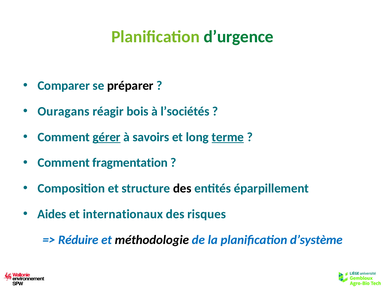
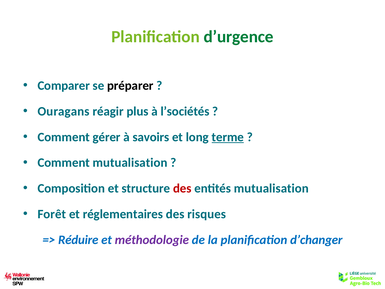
bois: bois -> plus
gérer underline: present -> none
Comment fragmentation: fragmentation -> mutualisation
des at (182, 188) colour: black -> red
entités éparpillement: éparpillement -> mutualisation
Aides: Aides -> Forêt
internationaux: internationaux -> réglementaires
méthodologie colour: black -> purple
d’système: d’système -> d’changer
